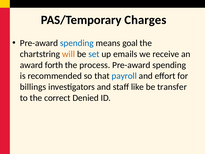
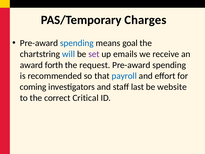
will colour: orange -> blue
set colour: blue -> purple
process: process -> request
billings: billings -> coming
like: like -> last
transfer: transfer -> website
Denied: Denied -> Critical
